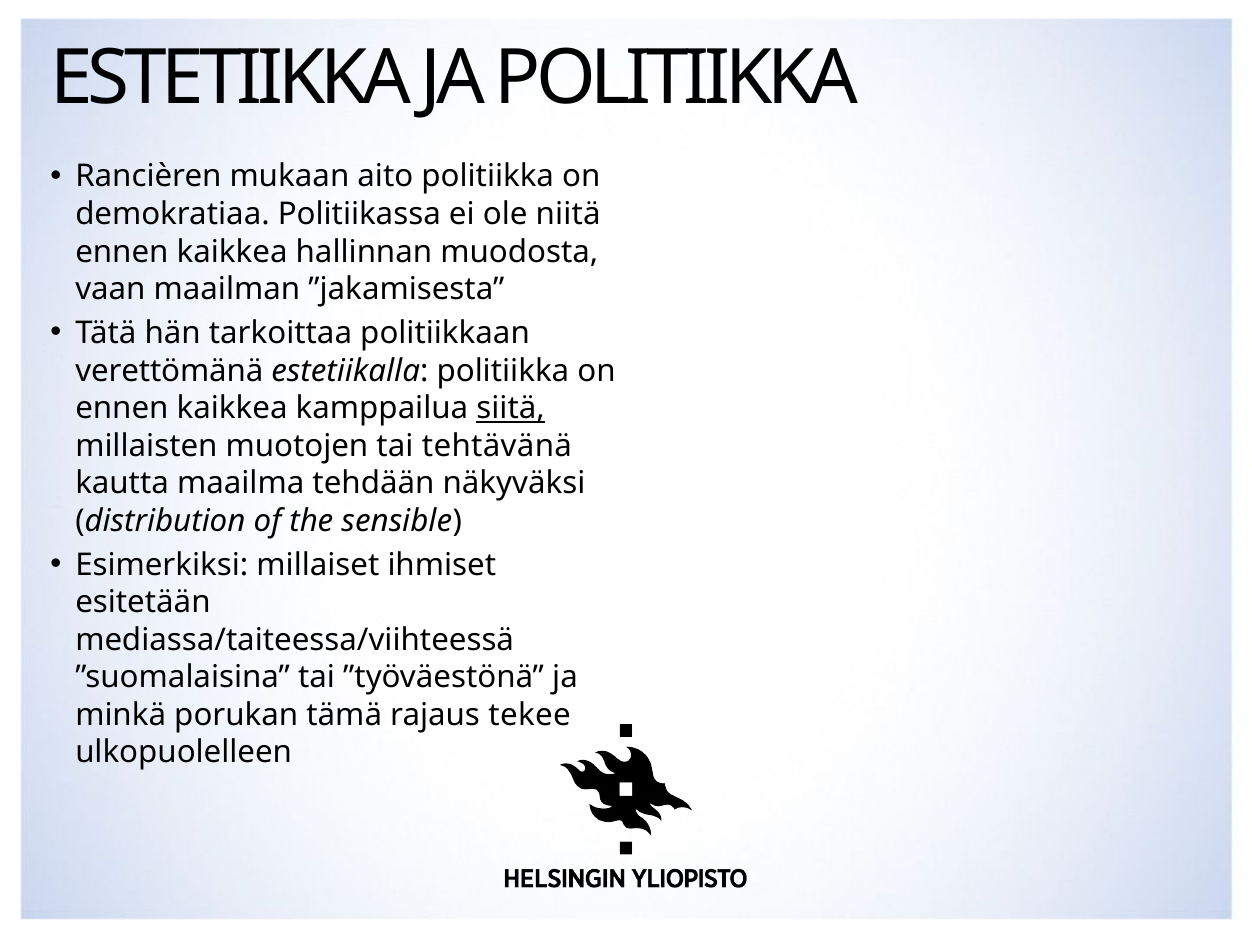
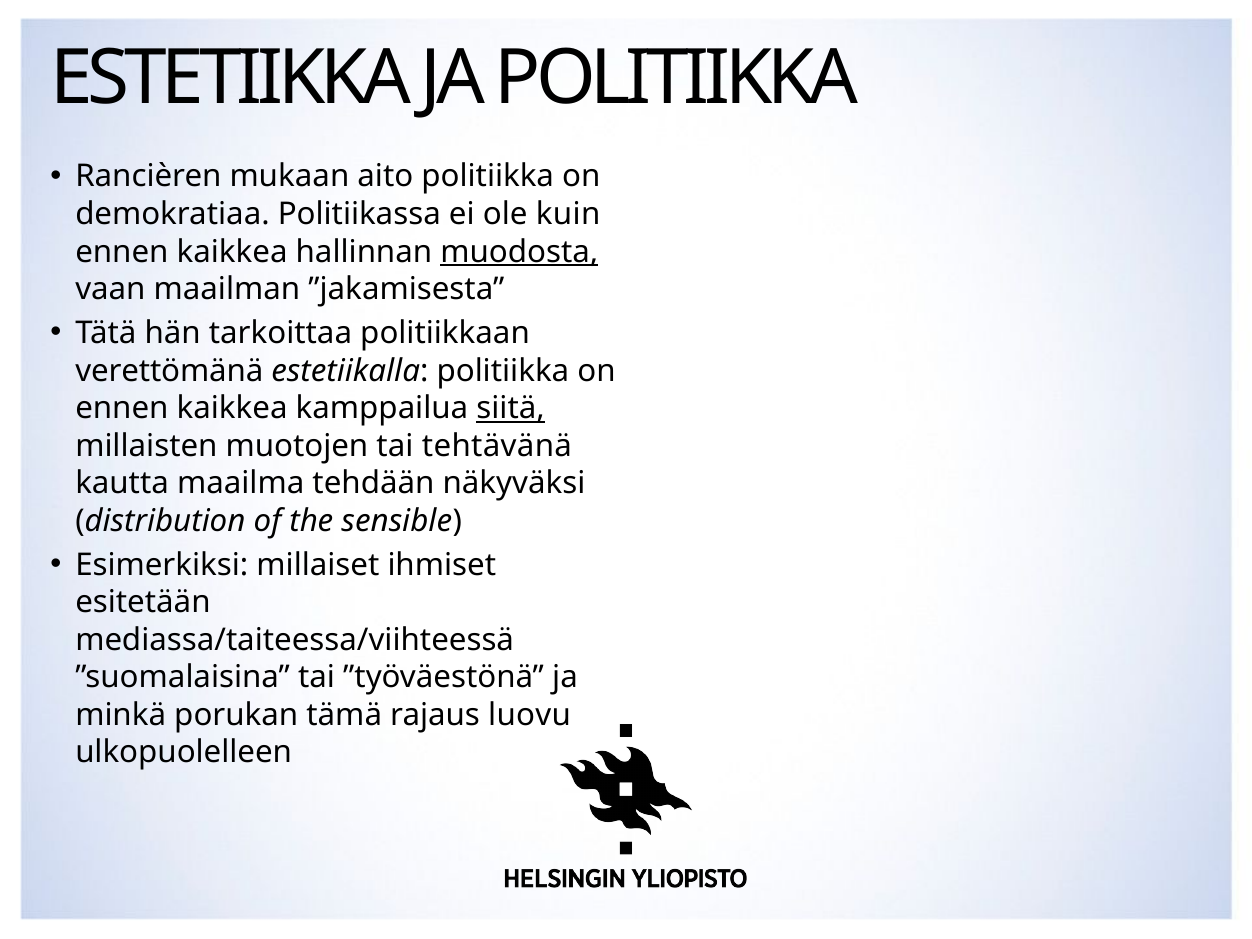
niitä: niitä -> kuin
muodosta underline: none -> present
tekee: tekee -> luovu
